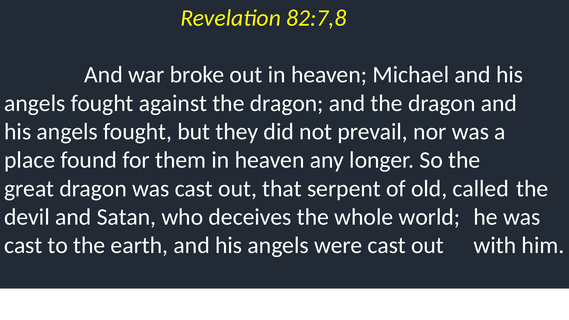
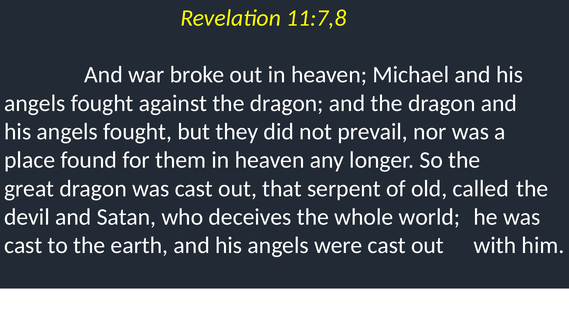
82:7,8: 82:7,8 -> 11:7,8
